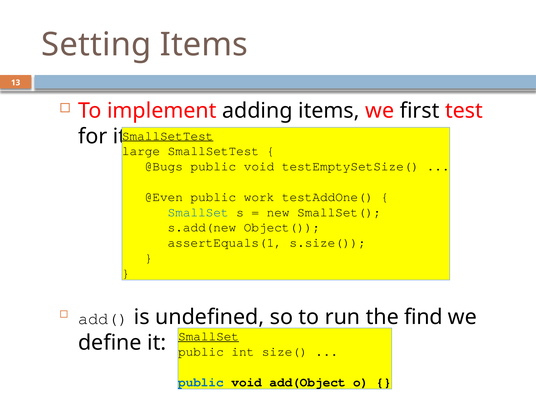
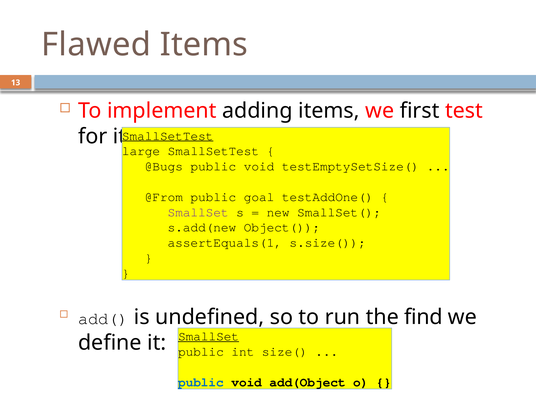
Setting: Setting -> Flawed
@Even: @Even -> @From
work: work -> goal
SmallSet at (198, 212) colour: blue -> purple
